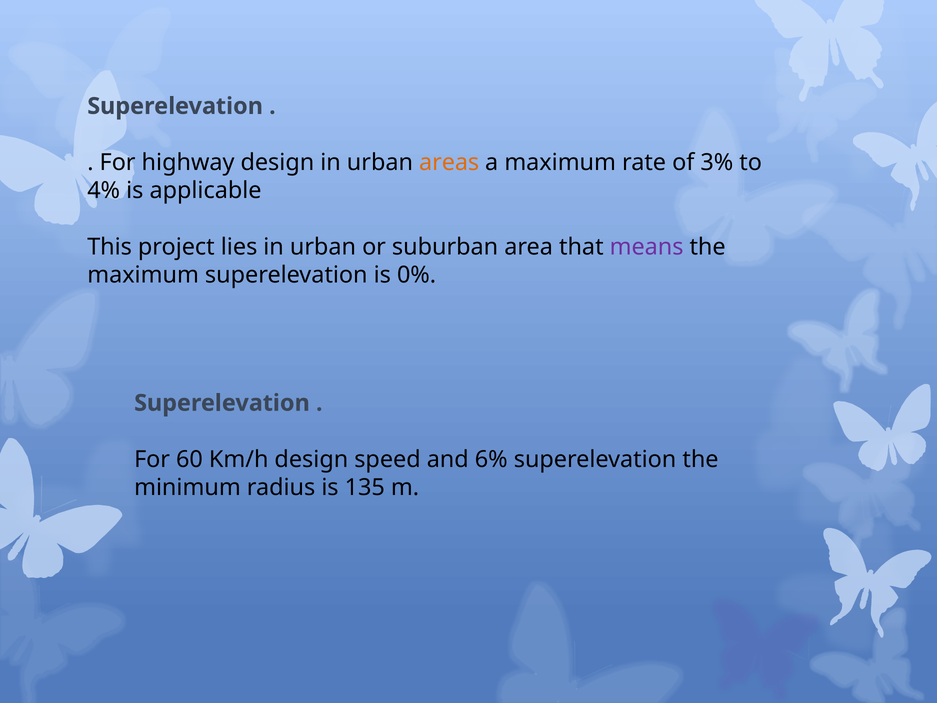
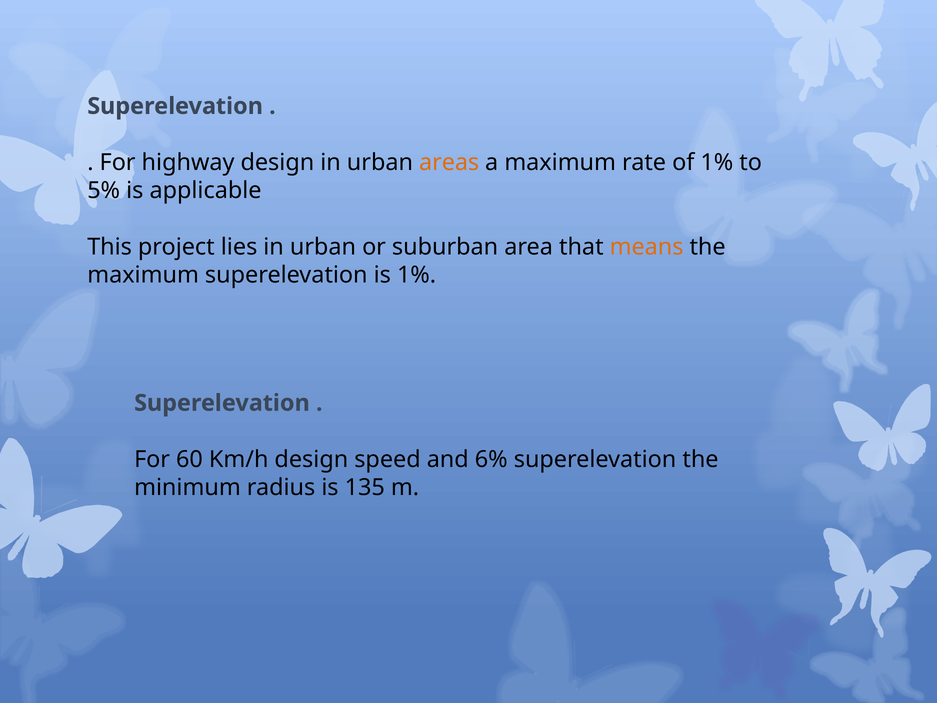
of 3%: 3% -> 1%
4%: 4% -> 5%
means colour: purple -> orange
is 0%: 0% -> 1%
